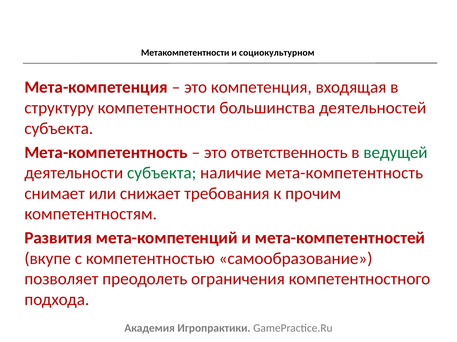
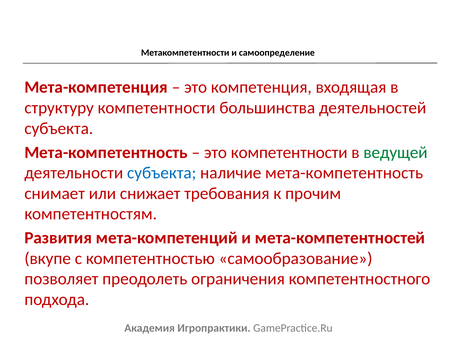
социокультурном: социокультурном -> самоопределение
это ответственность: ответственность -> компетентности
субъекта at (162, 173) colour: green -> blue
